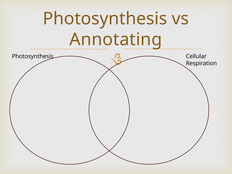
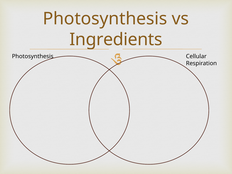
Annotating: Annotating -> Ingredients
